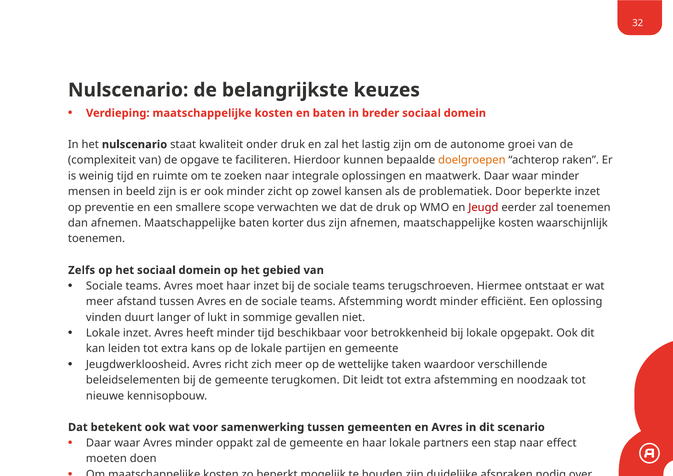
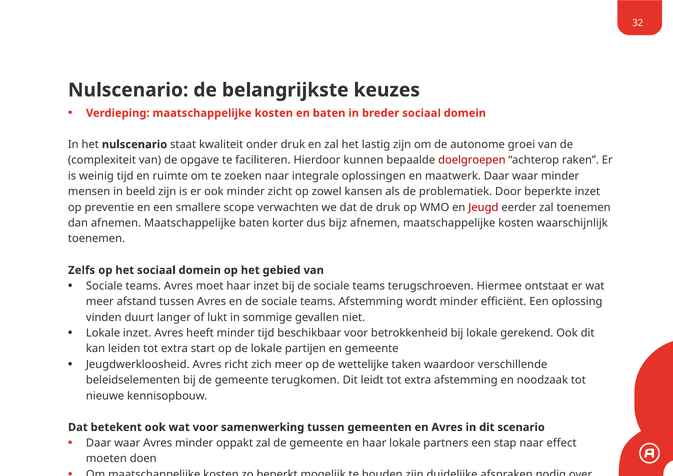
doelgroepen colour: orange -> red
dus zijn: zijn -> bijz
opgepakt: opgepakt -> gerekend
kans: kans -> start
